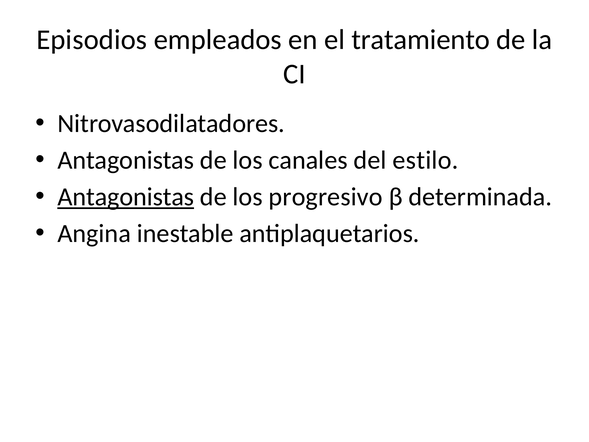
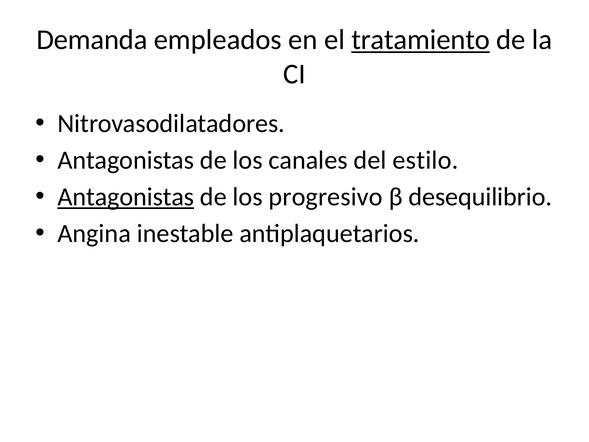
Episodios: Episodios -> Demanda
tratamiento underline: none -> present
determinada: determinada -> desequilibrio
